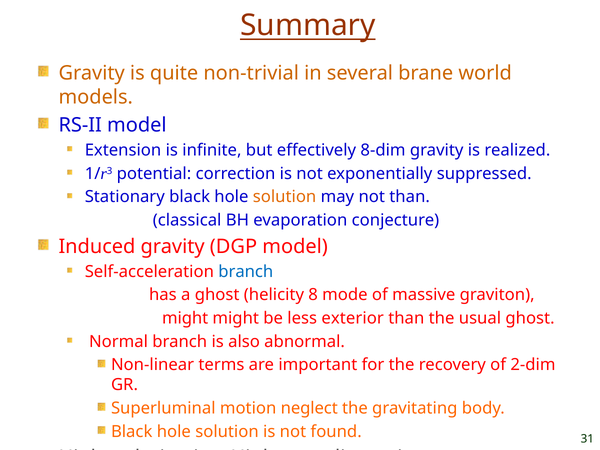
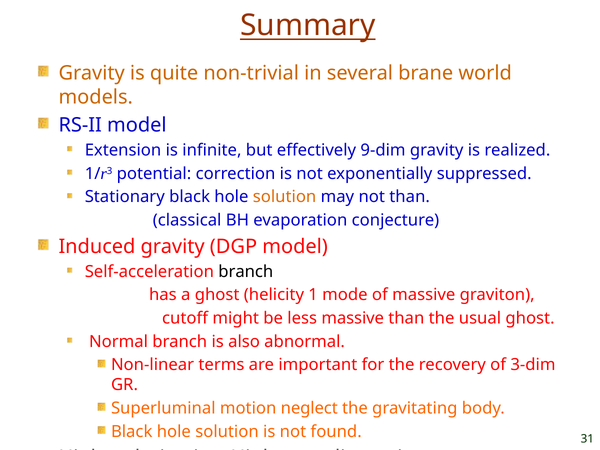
8-dim: 8-dim -> 9-dim
branch at (246, 272) colour: blue -> black
8: 8 -> 1
might at (185, 318): might -> cutoff
less exterior: exterior -> massive
2-dim: 2-dim -> 3-dim
